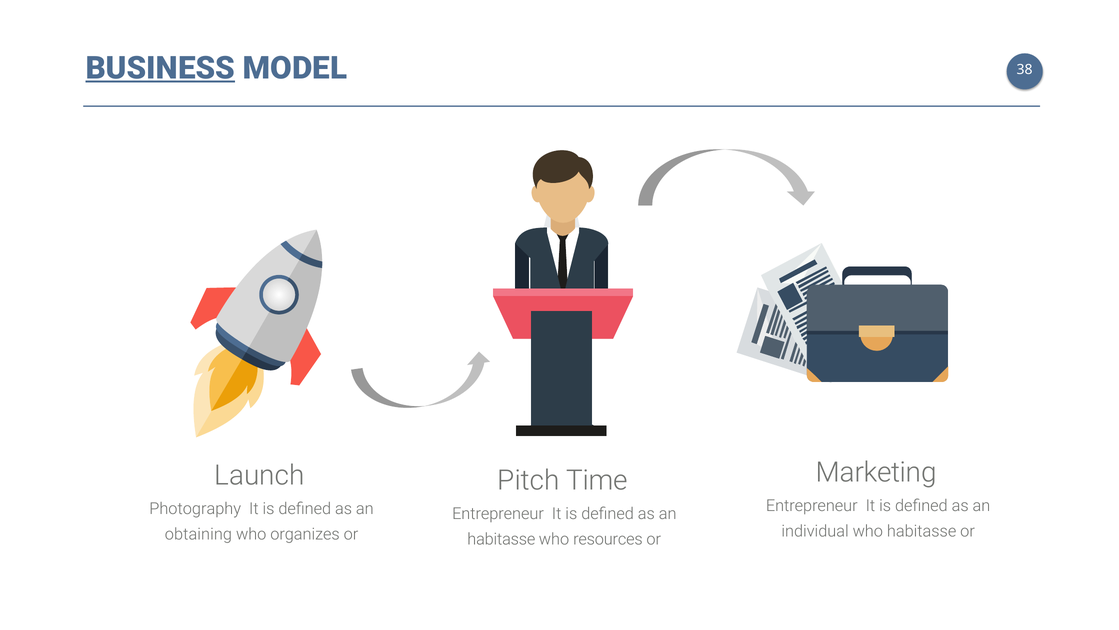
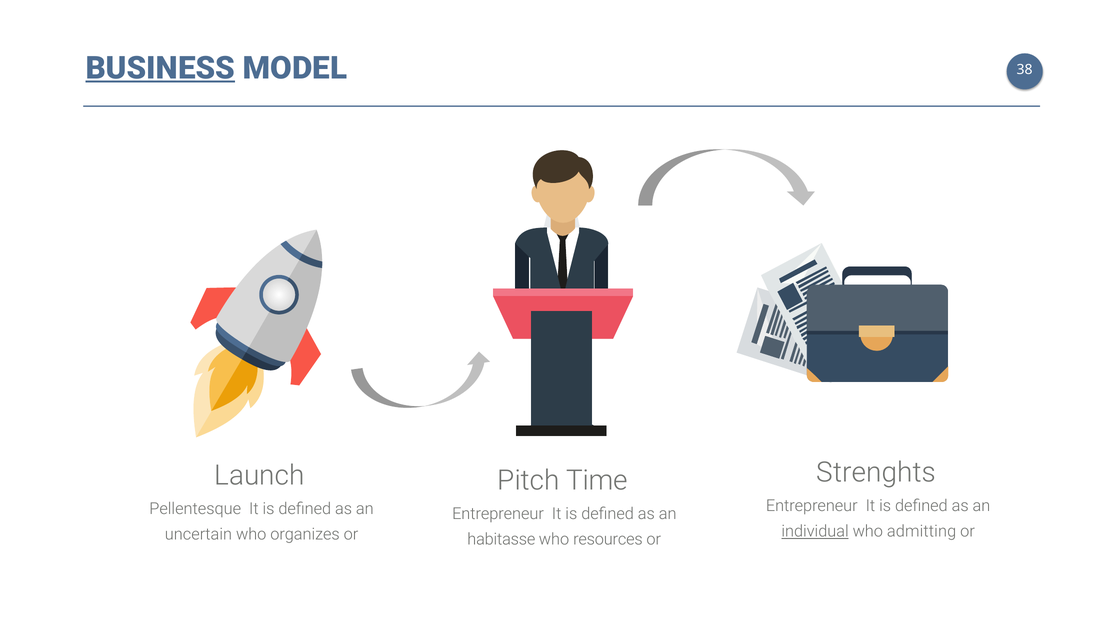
Marketing: Marketing -> Strenghts
Photography: Photography -> Pellentesque
individual underline: none -> present
who habitasse: habitasse -> admitting
obtaining: obtaining -> uncertain
